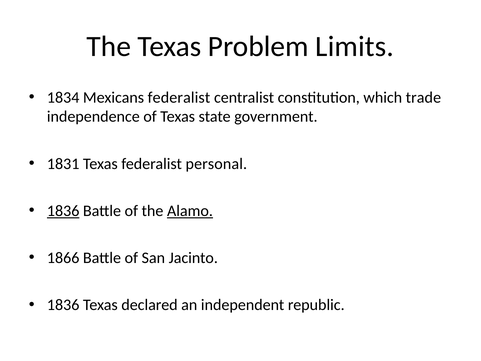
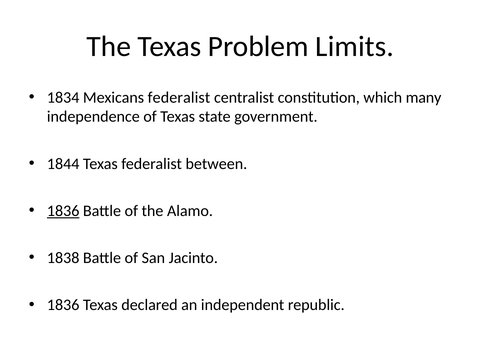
trade: trade -> many
1831: 1831 -> 1844
personal: personal -> between
Alamo underline: present -> none
1866: 1866 -> 1838
